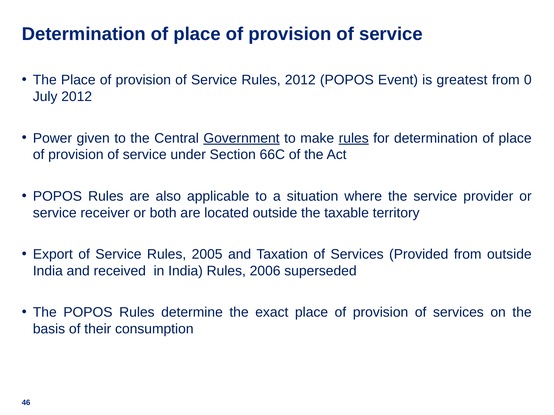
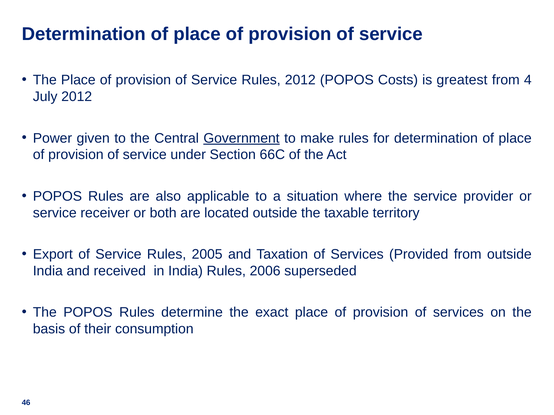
Event: Event -> Costs
0: 0 -> 4
rules at (354, 138) underline: present -> none
